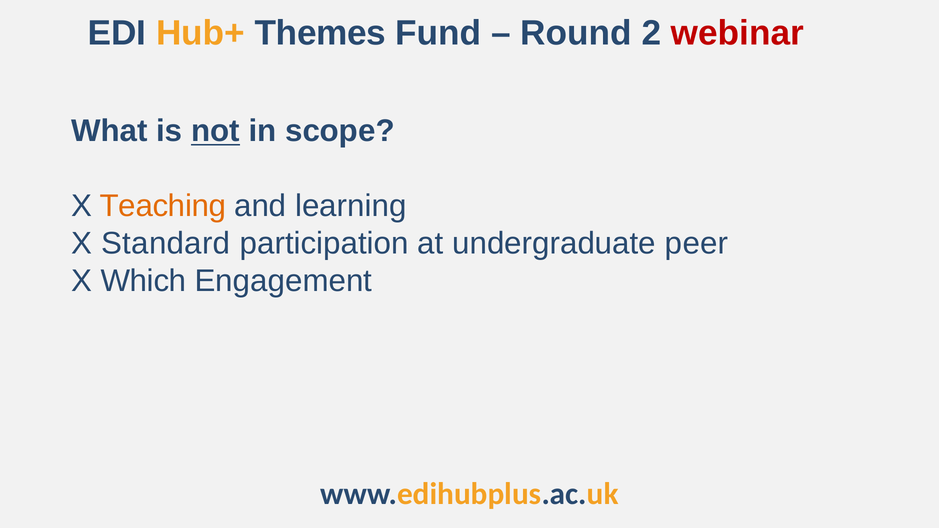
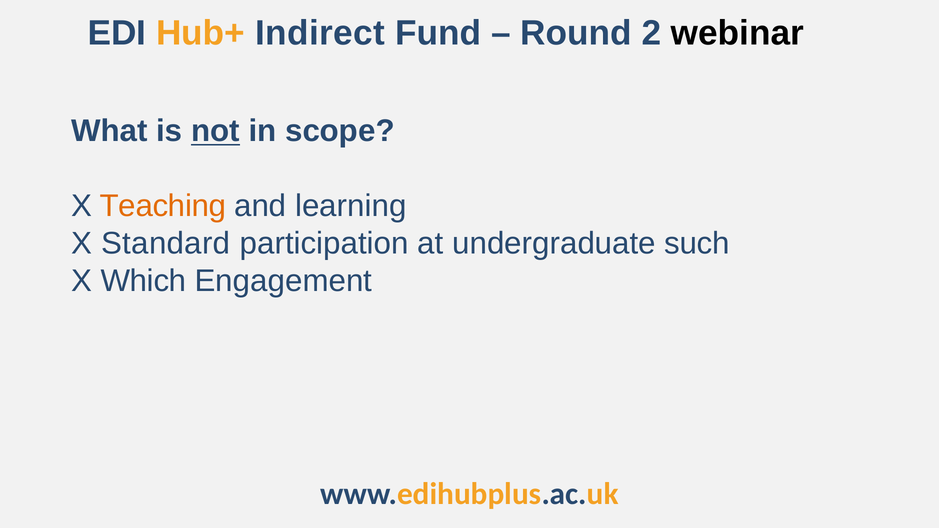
Themes: Themes -> Indirect
webinar colour: red -> black
peer: peer -> such
